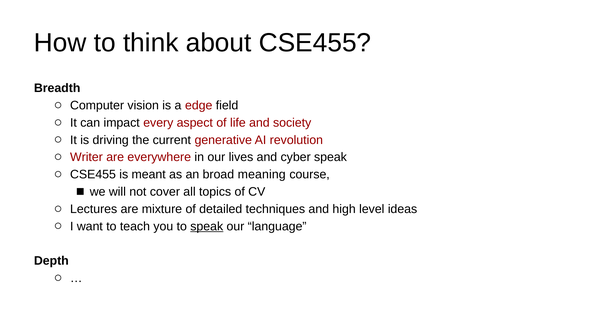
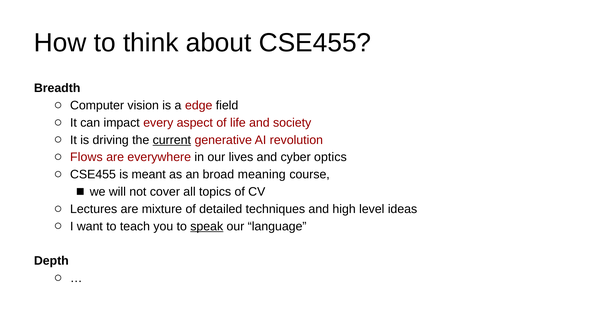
current underline: none -> present
Writer: Writer -> Flows
cyber speak: speak -> optics
